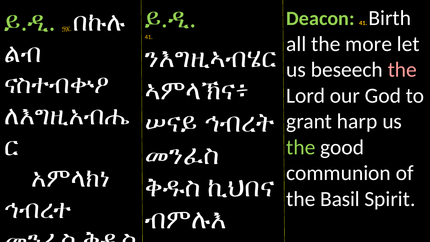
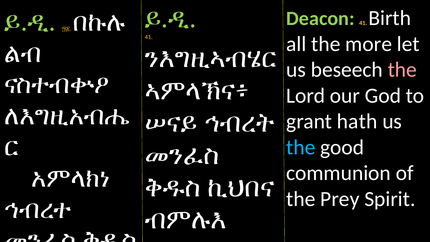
harp: harp -> hath
the at (301, 147) colour: light green -> light blue
Basil: Basil -> Prey
